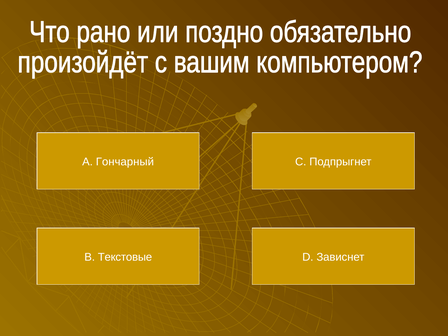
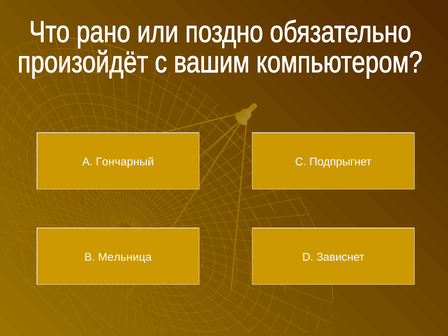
Текстовые: Текстовые -> Мельница
